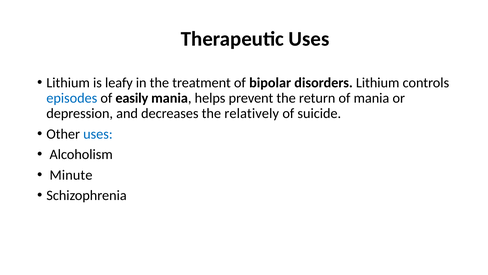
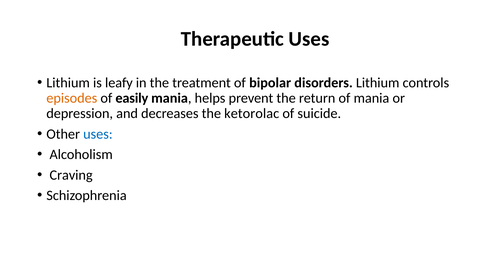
episodes colour: blue -> orange
relatively: relatively -> ketorolac
Minute: Minute -> Craving
